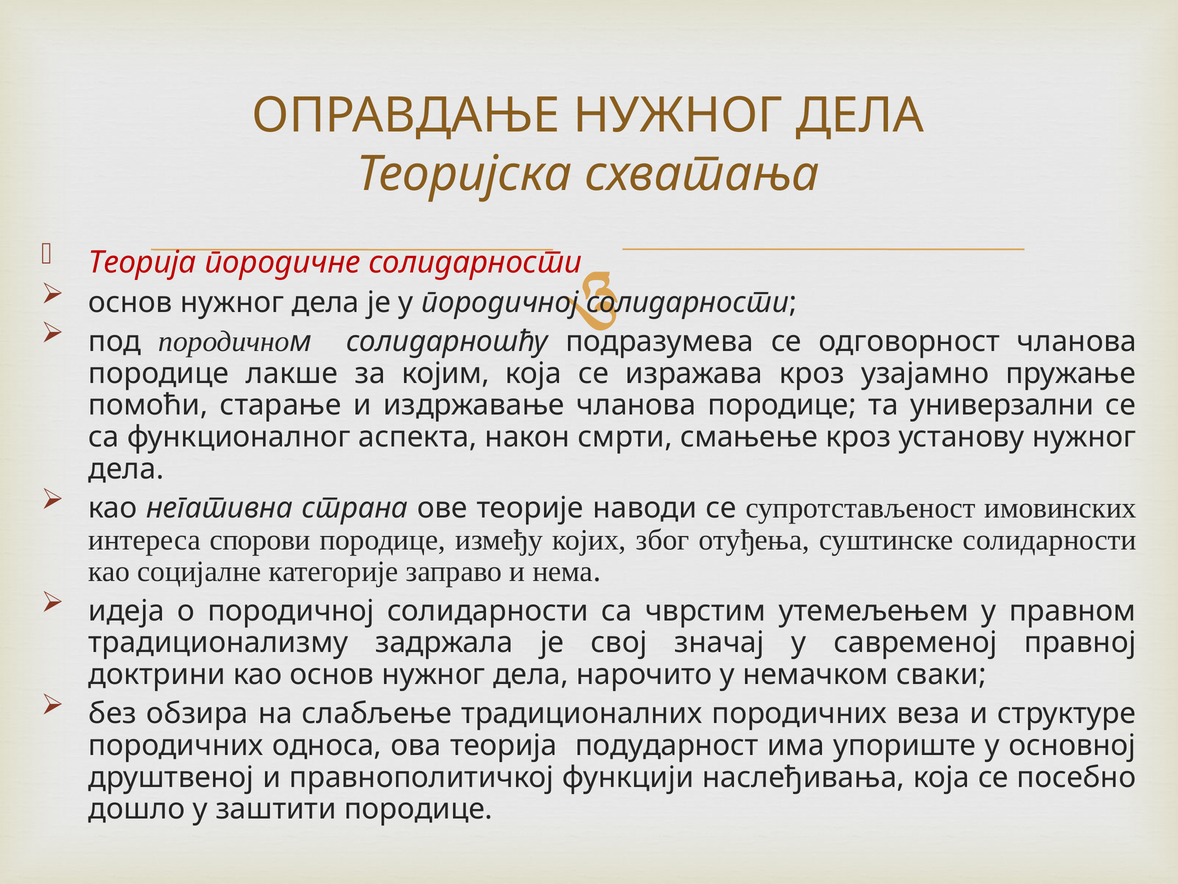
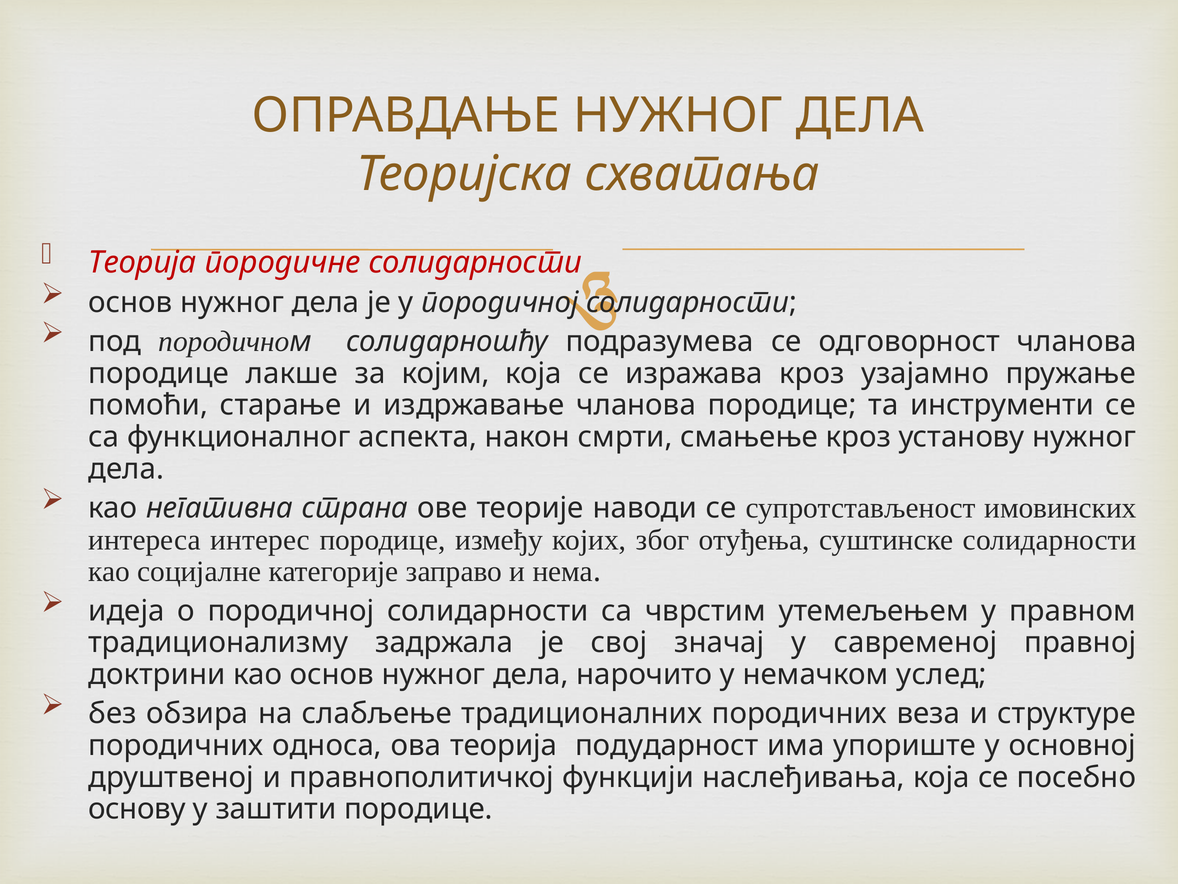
универзални: универзални -> инструменти
спорови: спорови -> интерес
сваки: сваки -> услед
дошло: дошло -> основу
